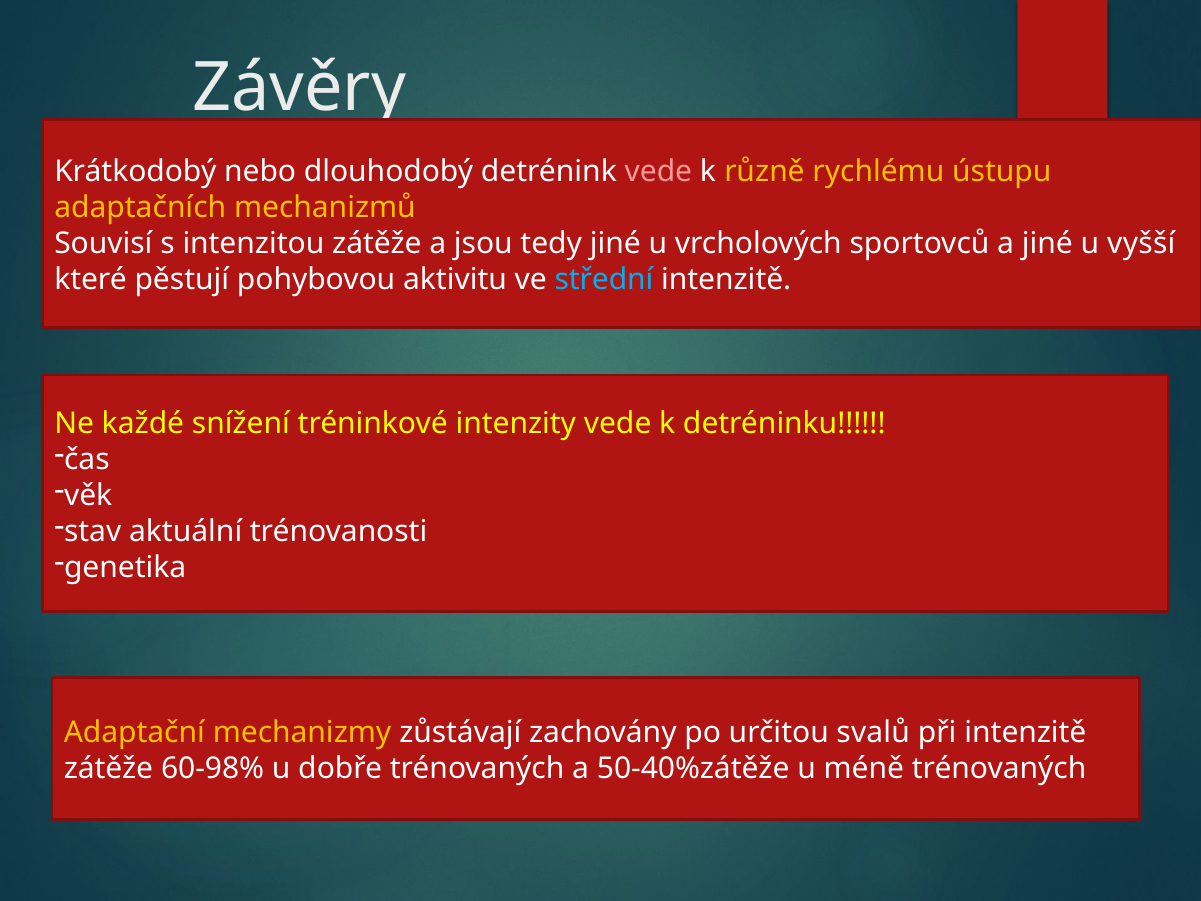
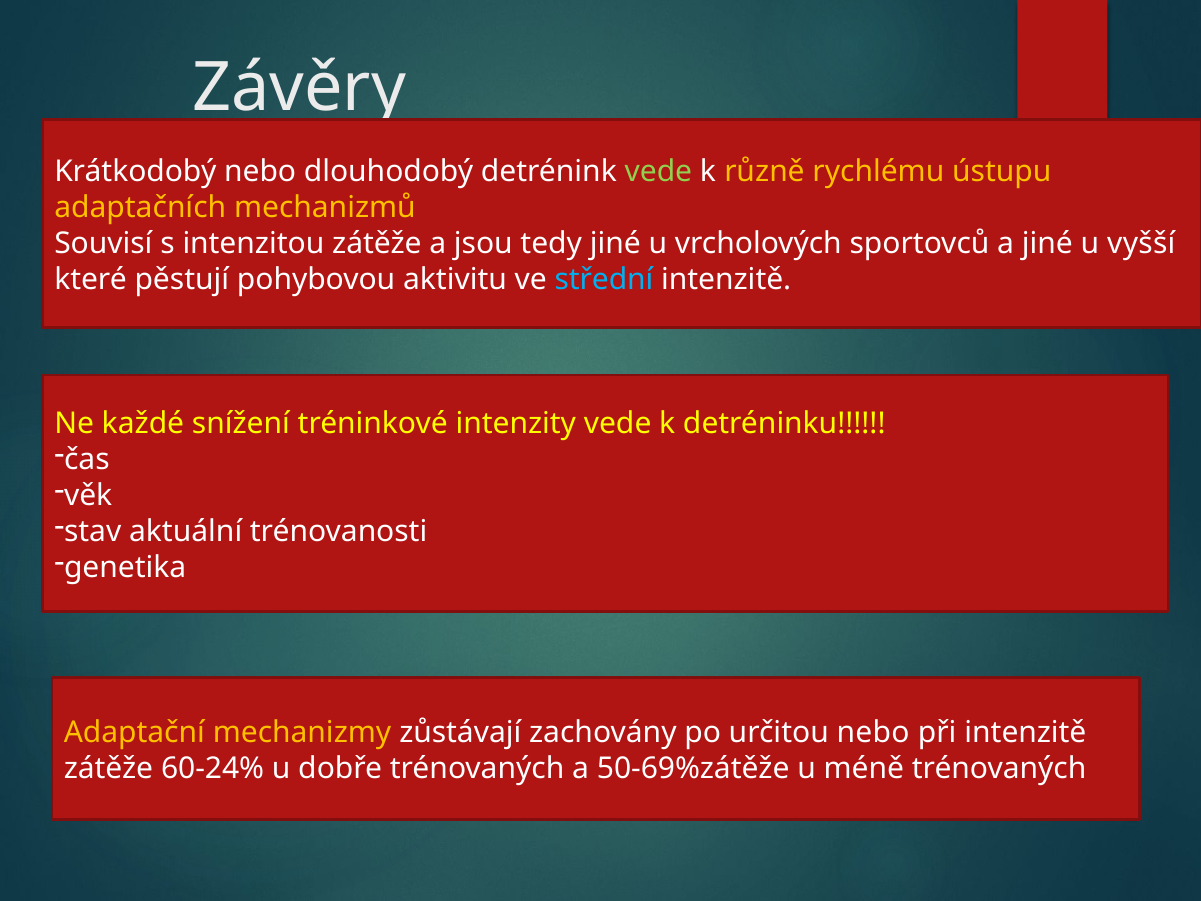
vede at (658, 171) colour: pink -> light green
určitou svalů: svalů -> nebo
60-98%: 60-98% -> 60-24%
50-40%zátěže: 50-40%zátěže -> 50-69%zátěže
